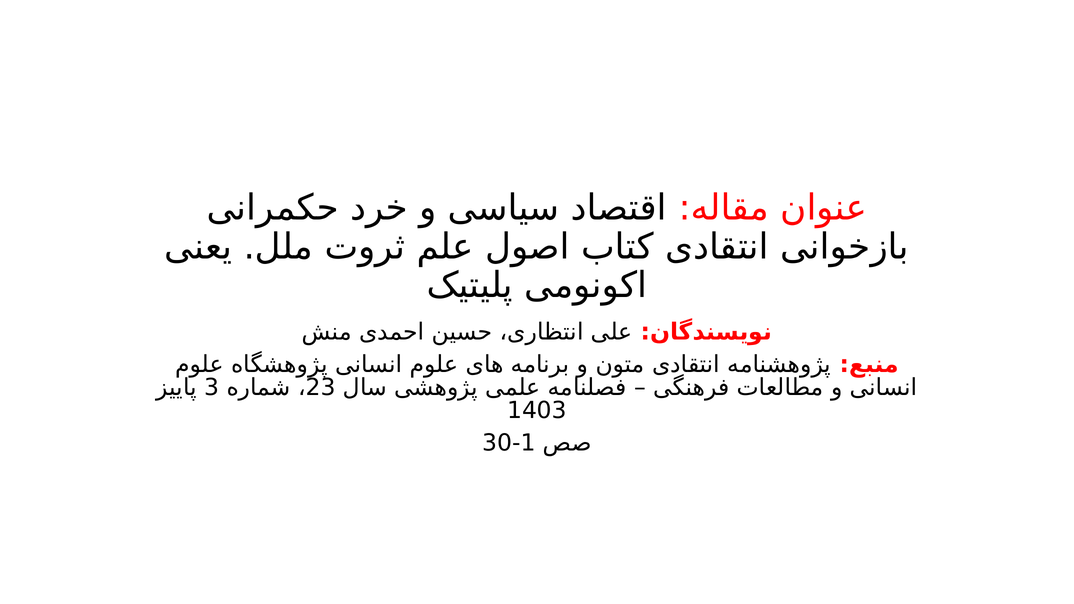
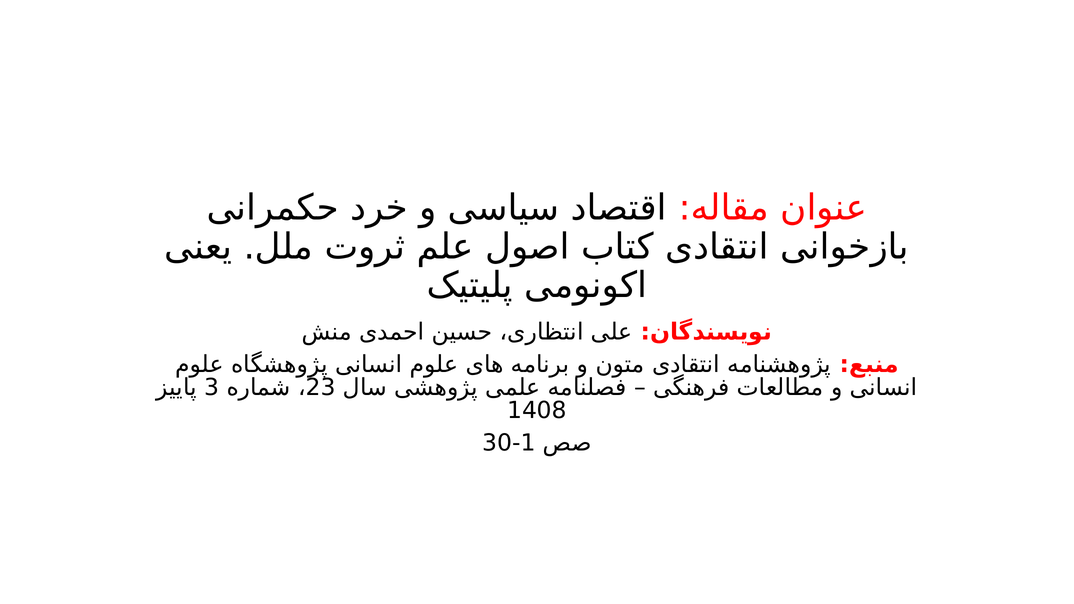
1403: 1403 -> 1408
